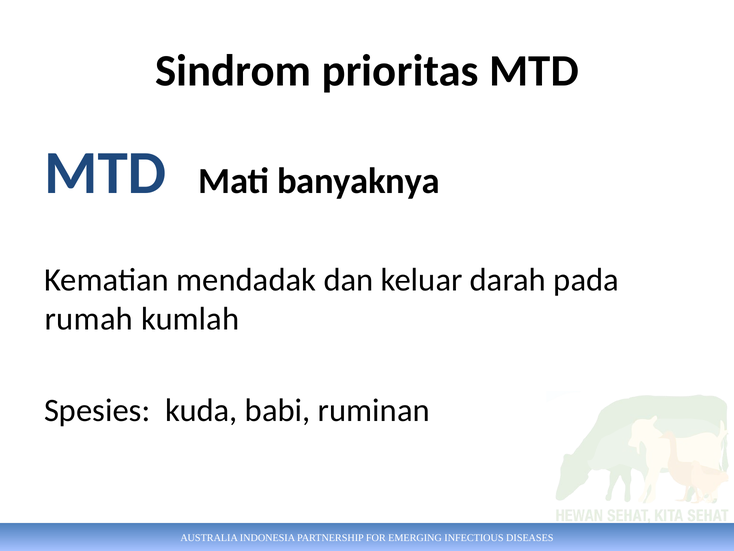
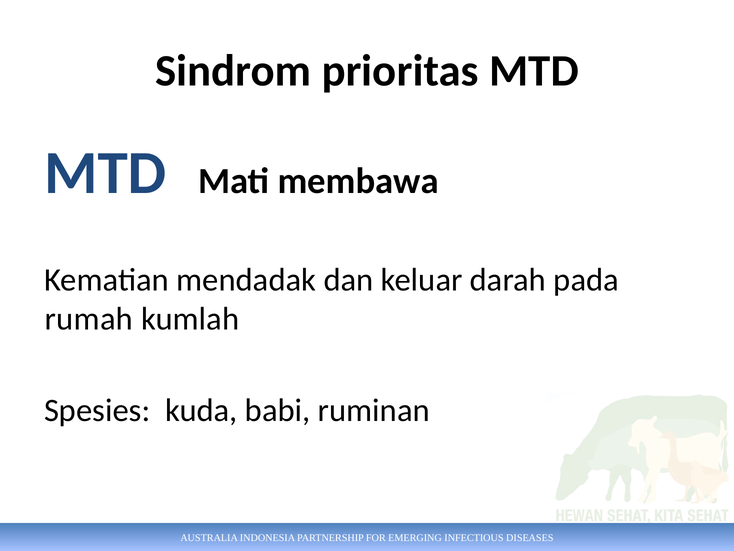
banyaknya: banyaknya -> membawa
